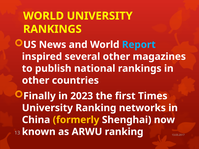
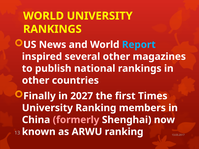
2023: 2023 -> 2027
networks: networks -> members
formerly colour: yellow -> pink
